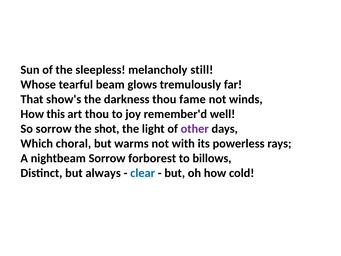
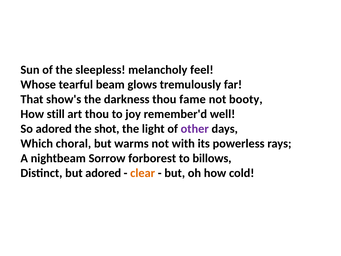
still: still -> feel
winds: winds -> booty
this: this -> still
So sorrow: sorrow -> adored
but always: always -> adored
clear colour: blue -> orange
